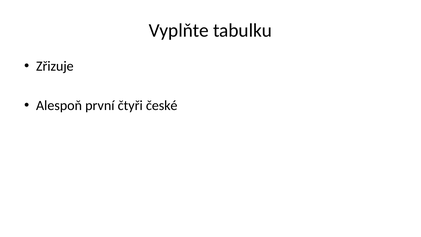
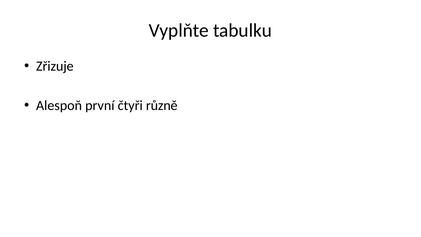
české: české -> různě
